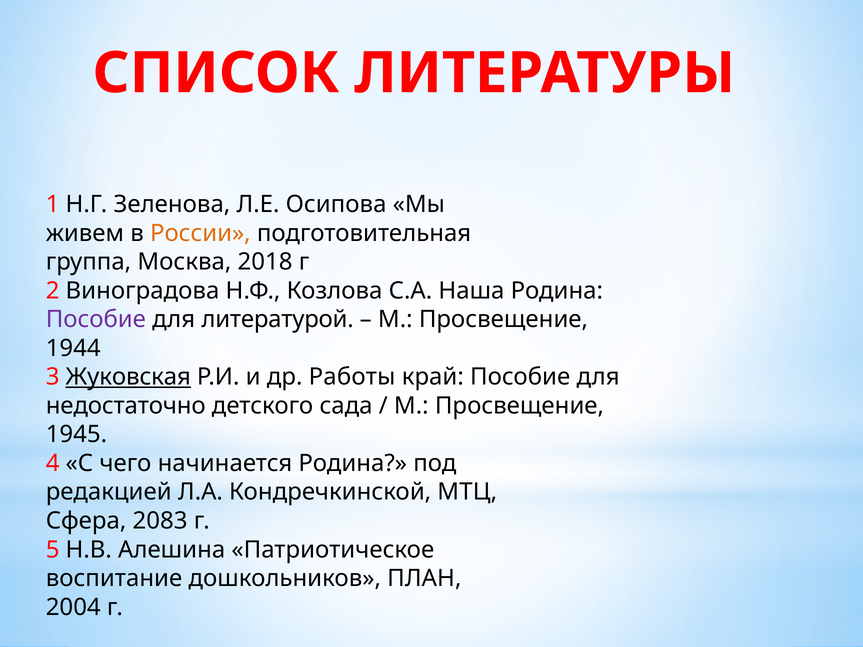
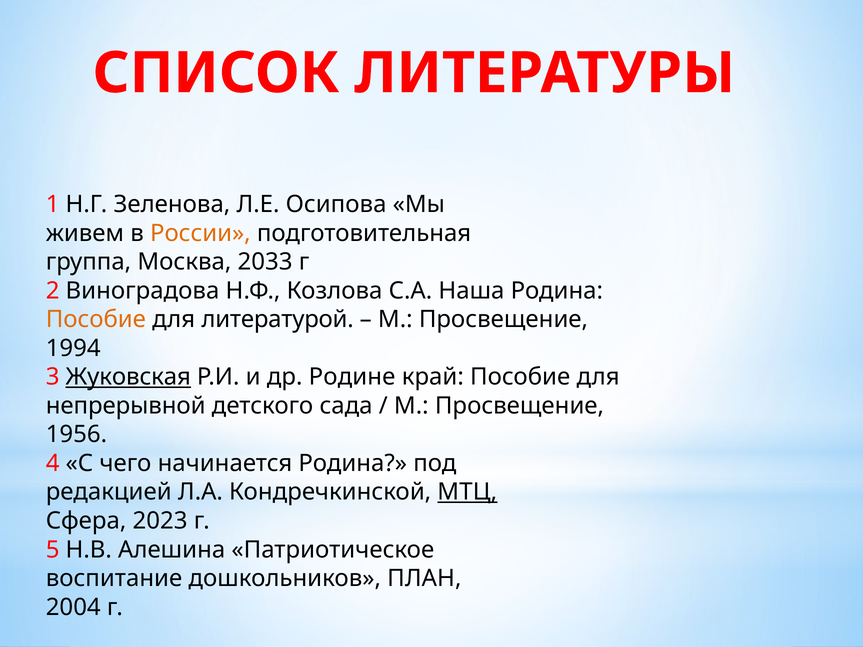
2018: 2018 -> 2033
Пособие at (96, 320) colour: purple -> orange
1944: 1944 -> 1994
Работы: Работы -> Родине
недостаточно: недостаточно -> непрерывной
1945: 1945 -> 1956
МТЦ underline: none -> present
2083: 2083 -> 2023
